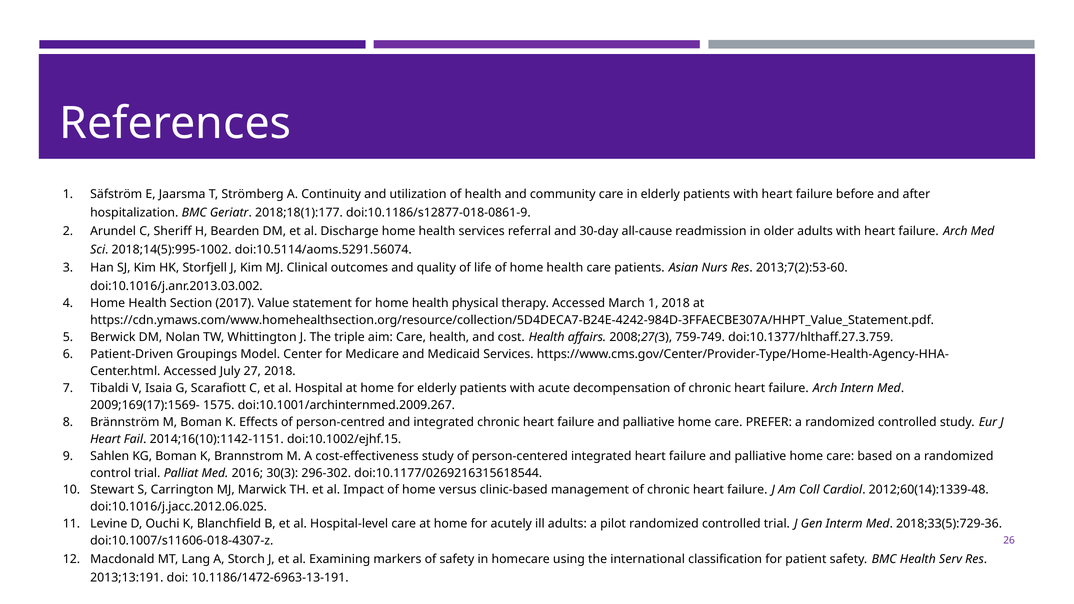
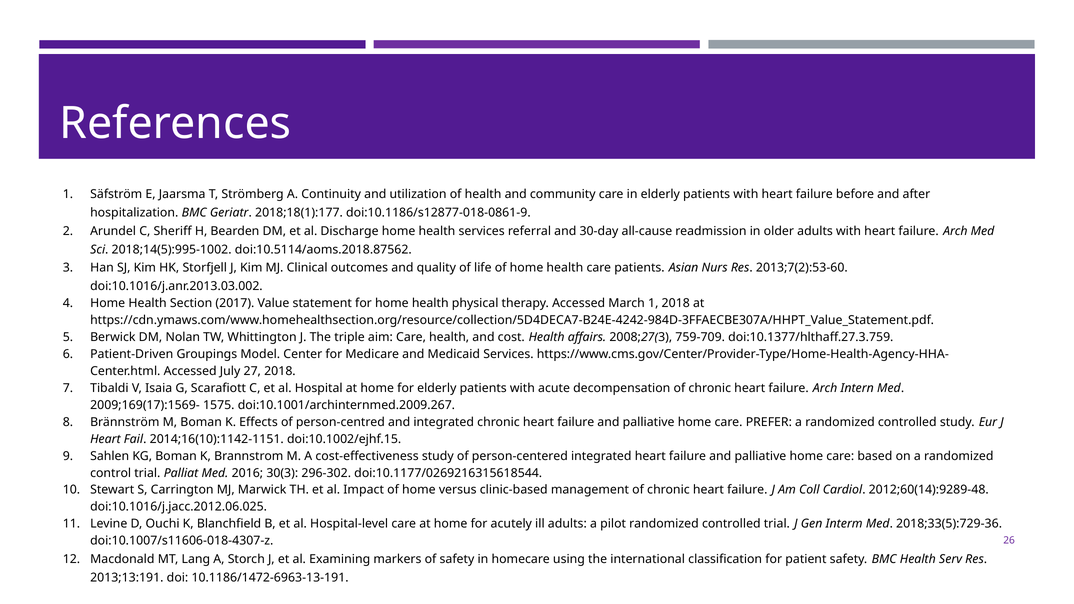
doi:10.5114/aoms.5291.56074: doi:10.5114/aoms.5291.56074 -> doi:10.5114/aoms.2018.87562
759-749: 759-749 -> 759-709
2012;60(14):1339-48: 2012;60(14):1339-48 -> 2012;60(14):9289-48
